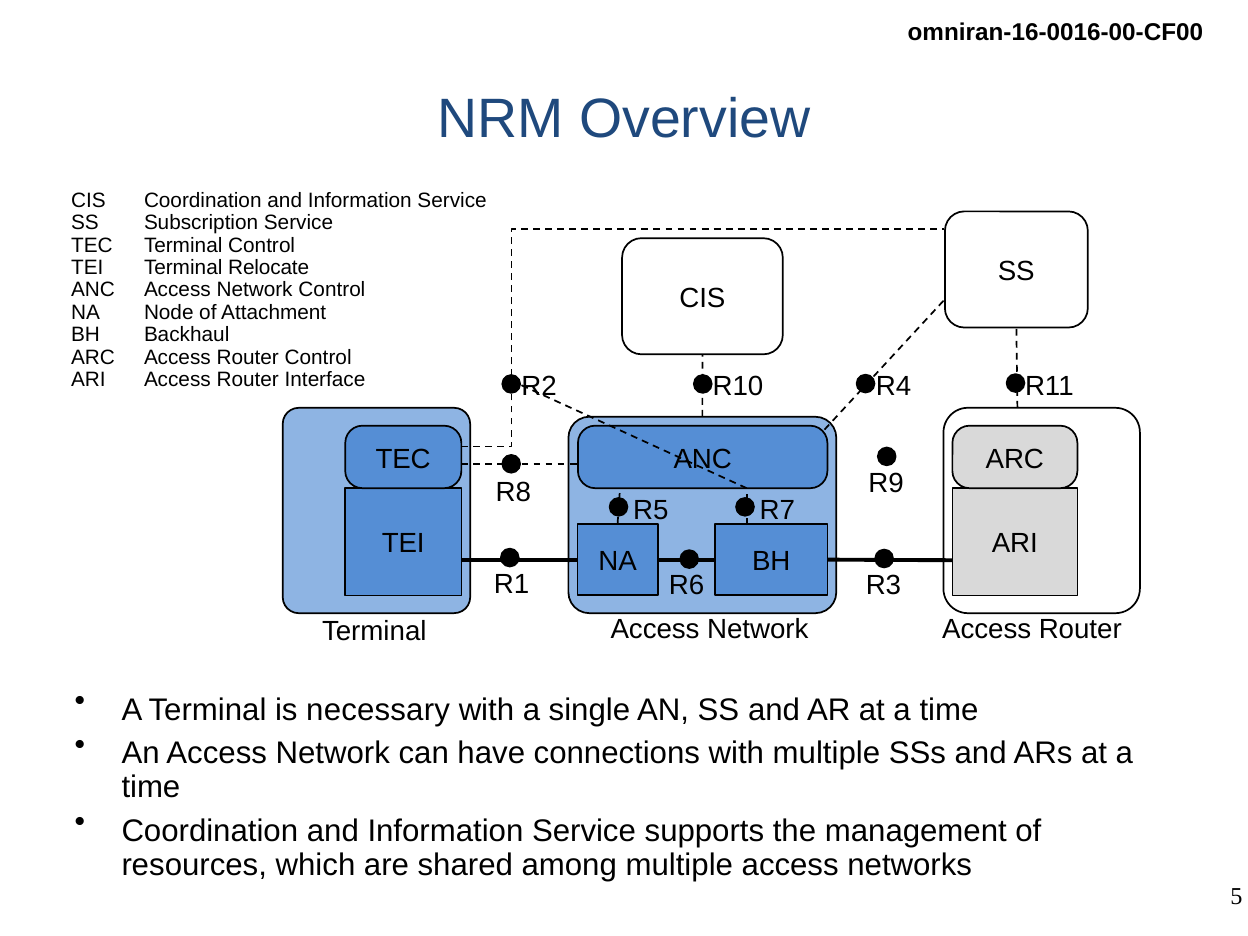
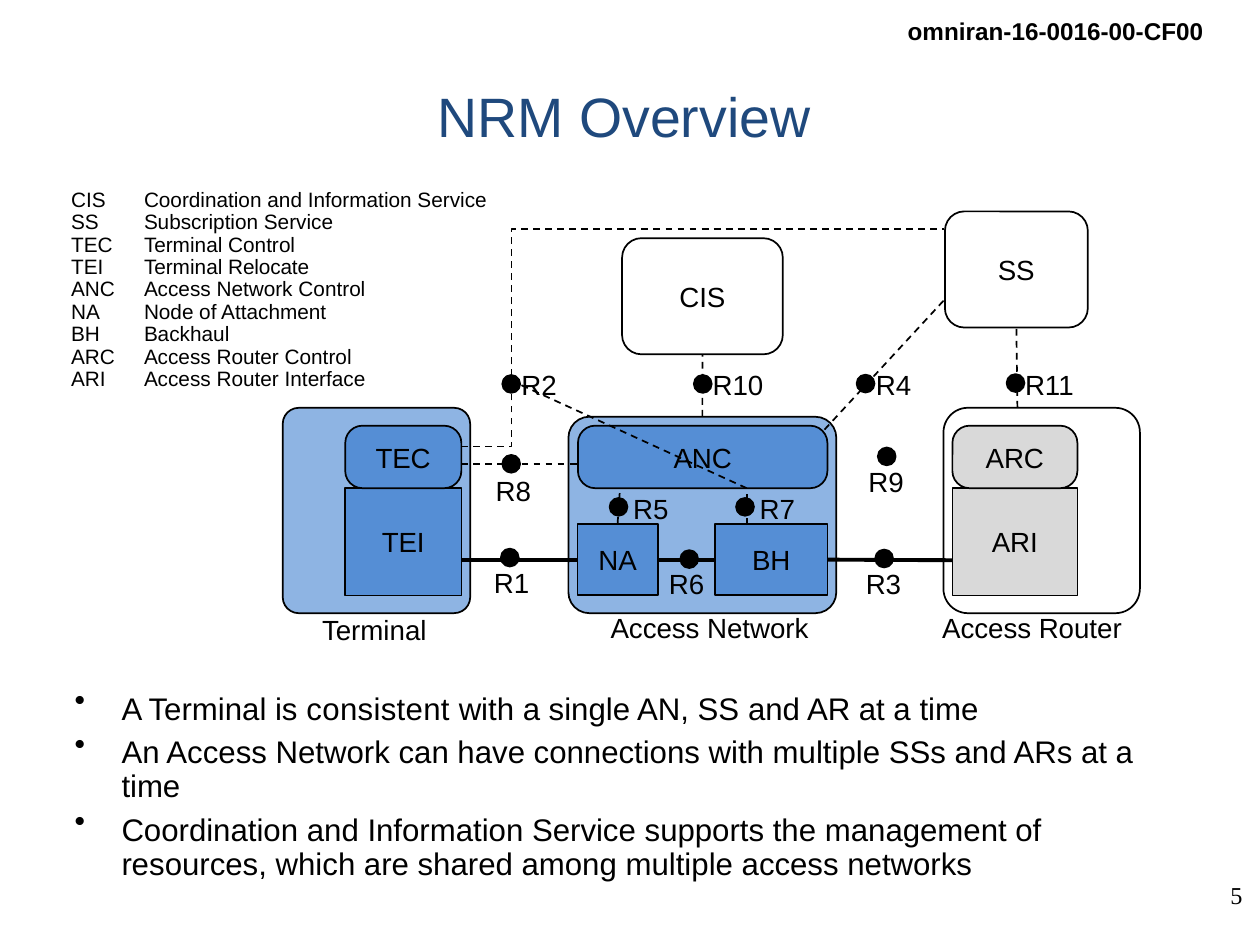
necessary: necessary -> consistent
